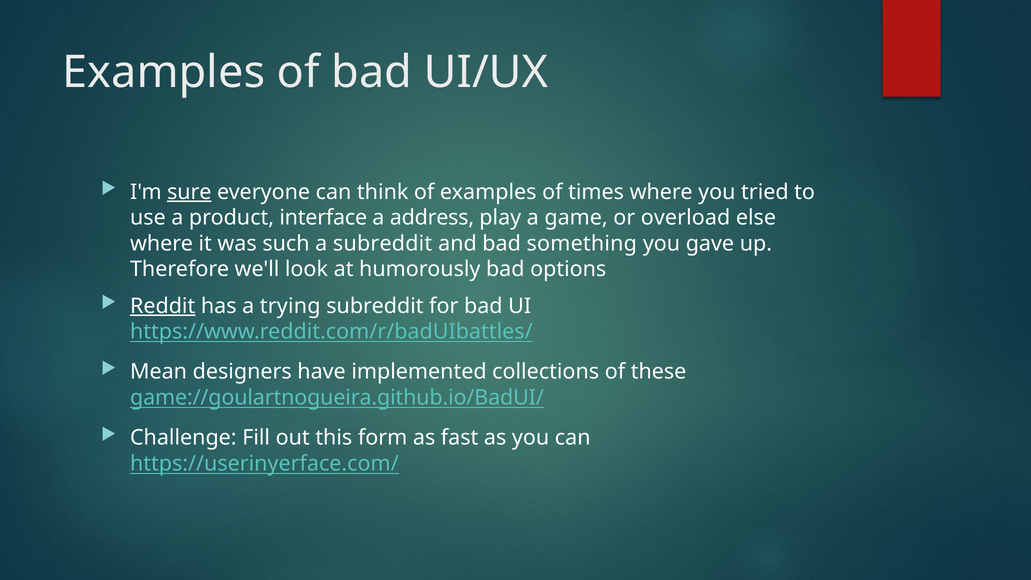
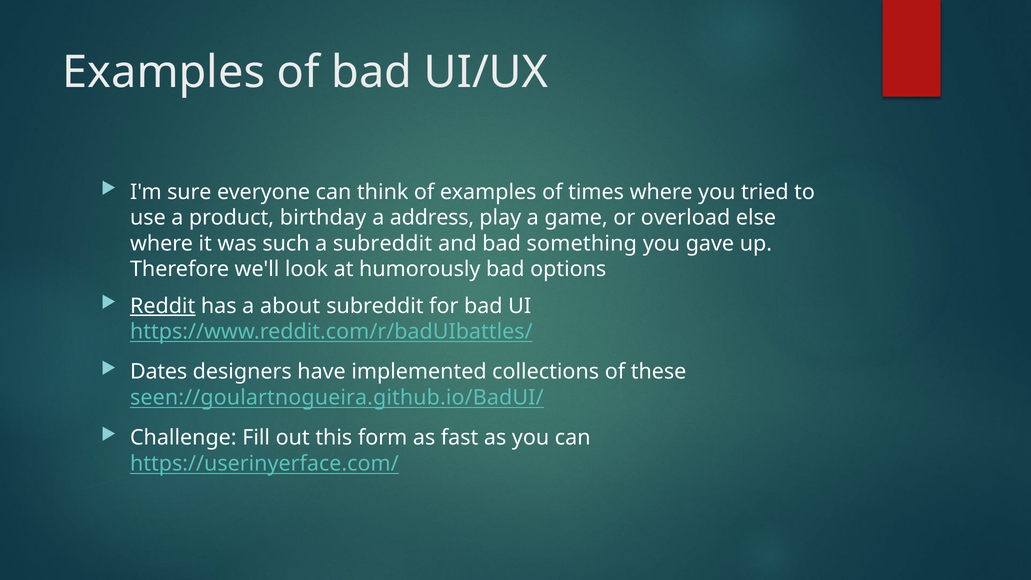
sure underline: present -> none
interface: interface -> birthday
trying: trying -> about
Mean: Mean -> Dates
game://goulartnogueira.github.io/BadUI/: game://goulartnogueira.github.io/BadUI/ -> seen://goulartnogueira.github.io/BadUI/
